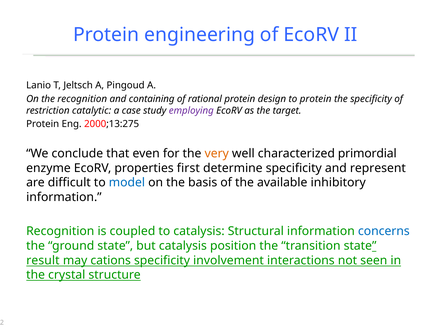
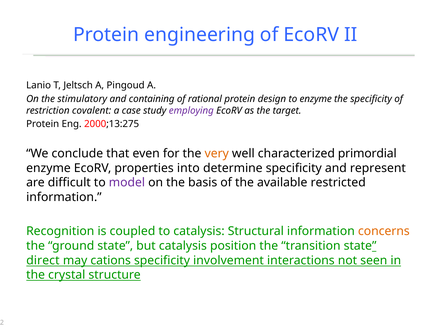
the recognition: recognition -> stimulatory
to protein: protein -> enzyme
catalytic: catalytic -> covalent
first: first -> into
model colour: blue -> purple
inhibitory: inhibitory -> restricted
concerns colour: blue -> orange
result: result -> direct
